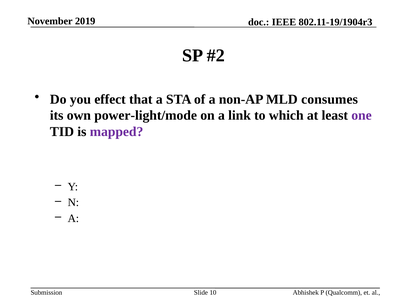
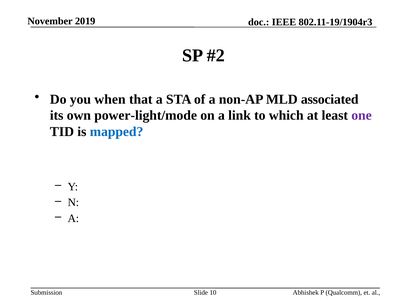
effect: effect -> when
consumes: consumes -> associated
mapped colour: purple -> blue
